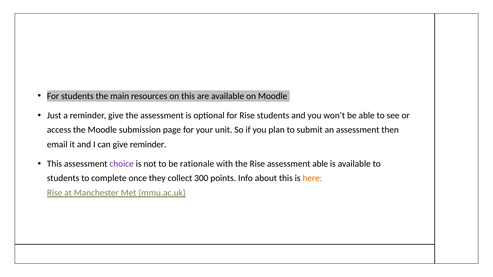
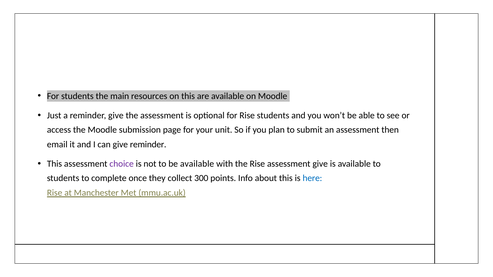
be rationale: rationale -> available
assessment able: able -> give
here colour: orange -> blue
